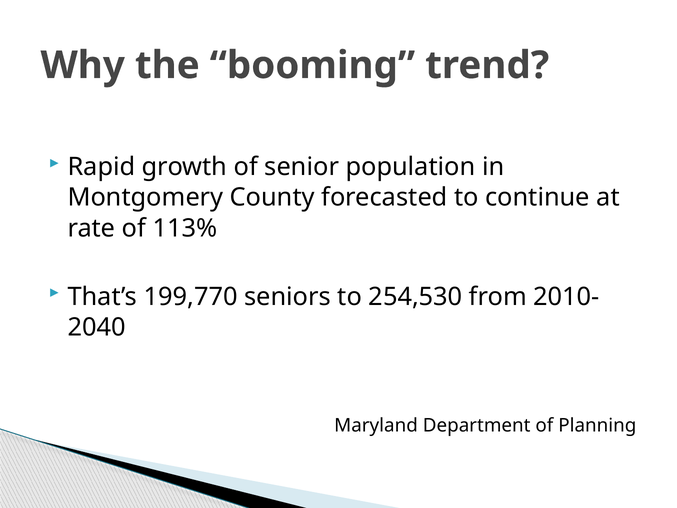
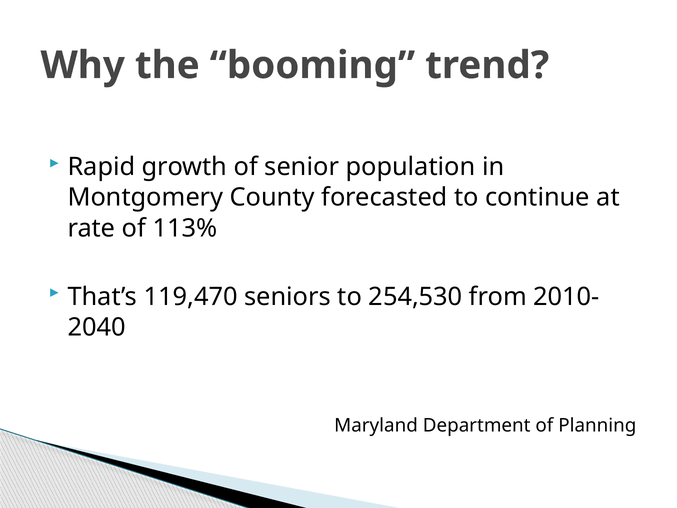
199,770: 199,770 -> 119,470
